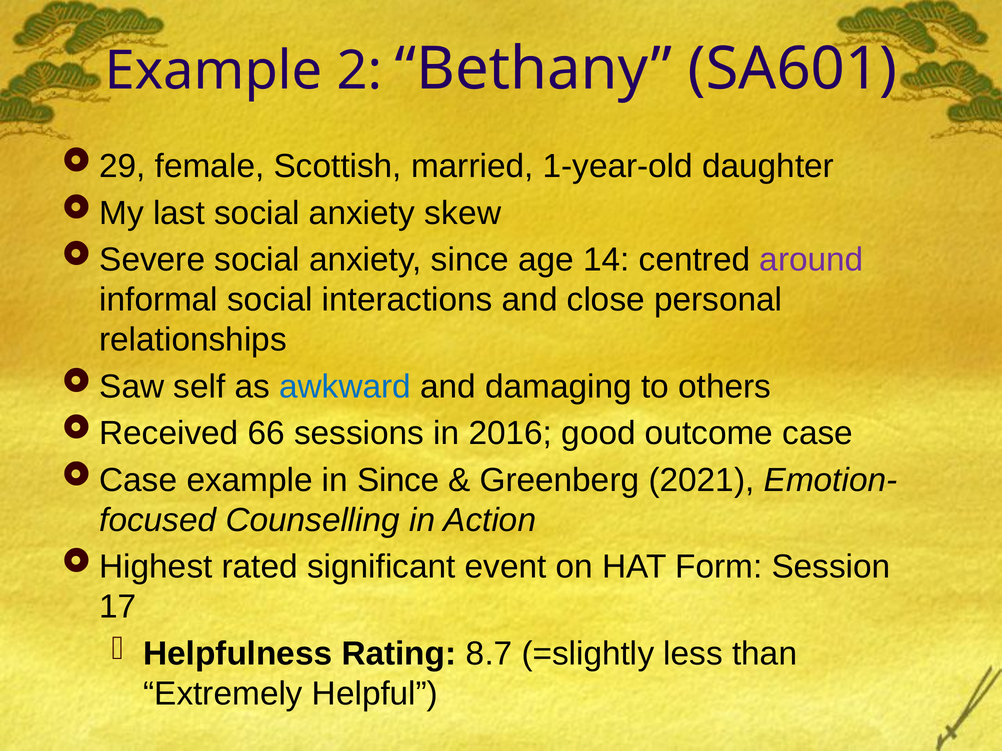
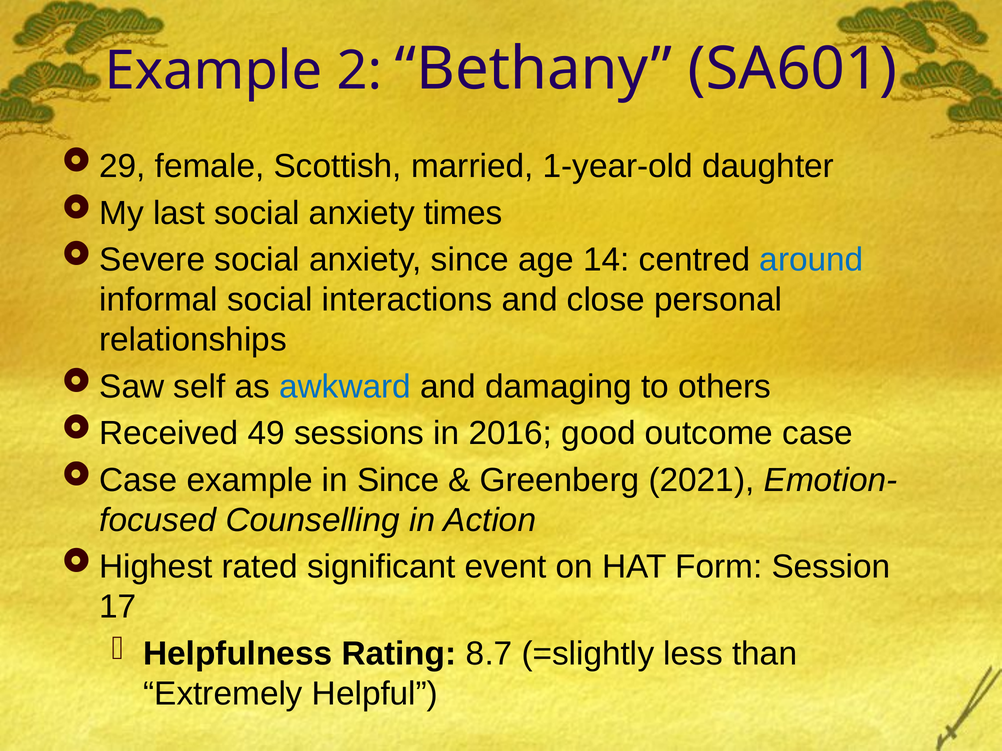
skew: skew -> times
around colour: purple -> blue
66: 66 -> 49
